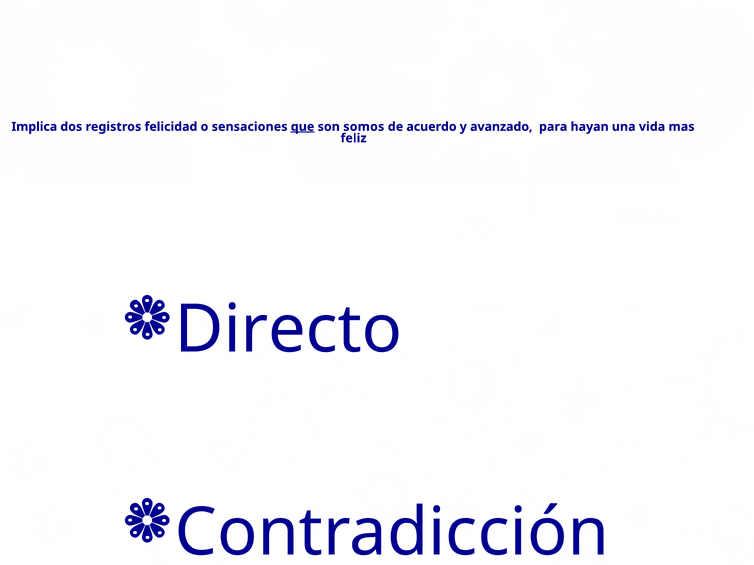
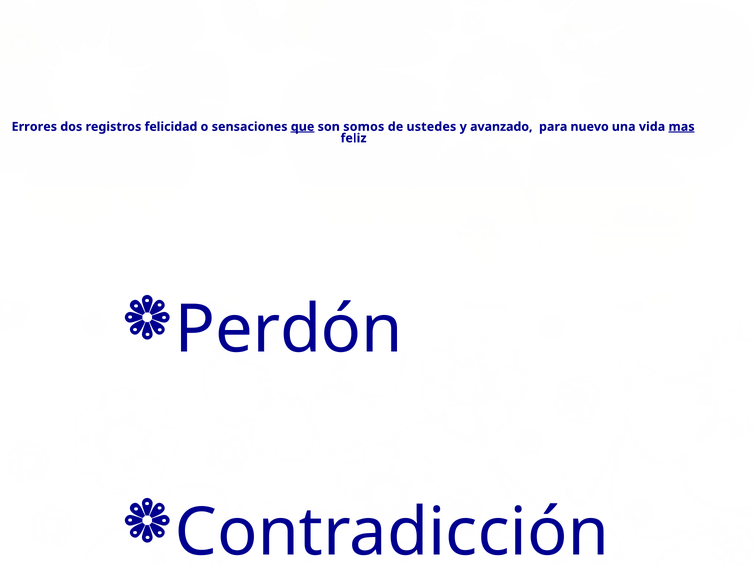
Implica: Implica -> Errores
acuerdo: acuerdo -> ustedes
hayan: hayan -> nuevo
mas underline: none -> present
Directo: Directo -> Perdón
